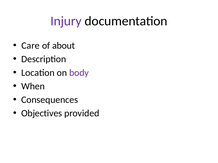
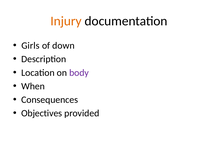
Injury colour: purple -> orange
Care: Care -> Girls
about: about -> down
